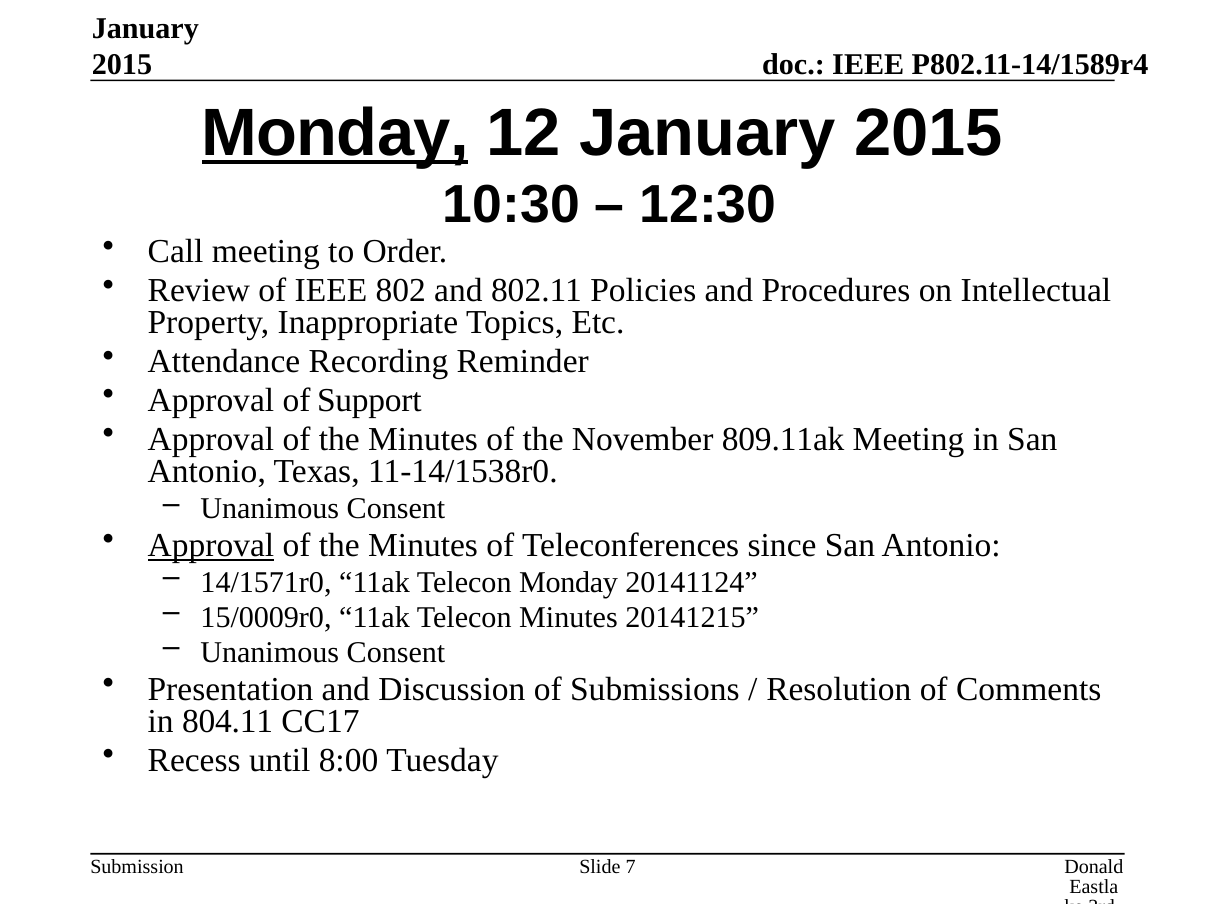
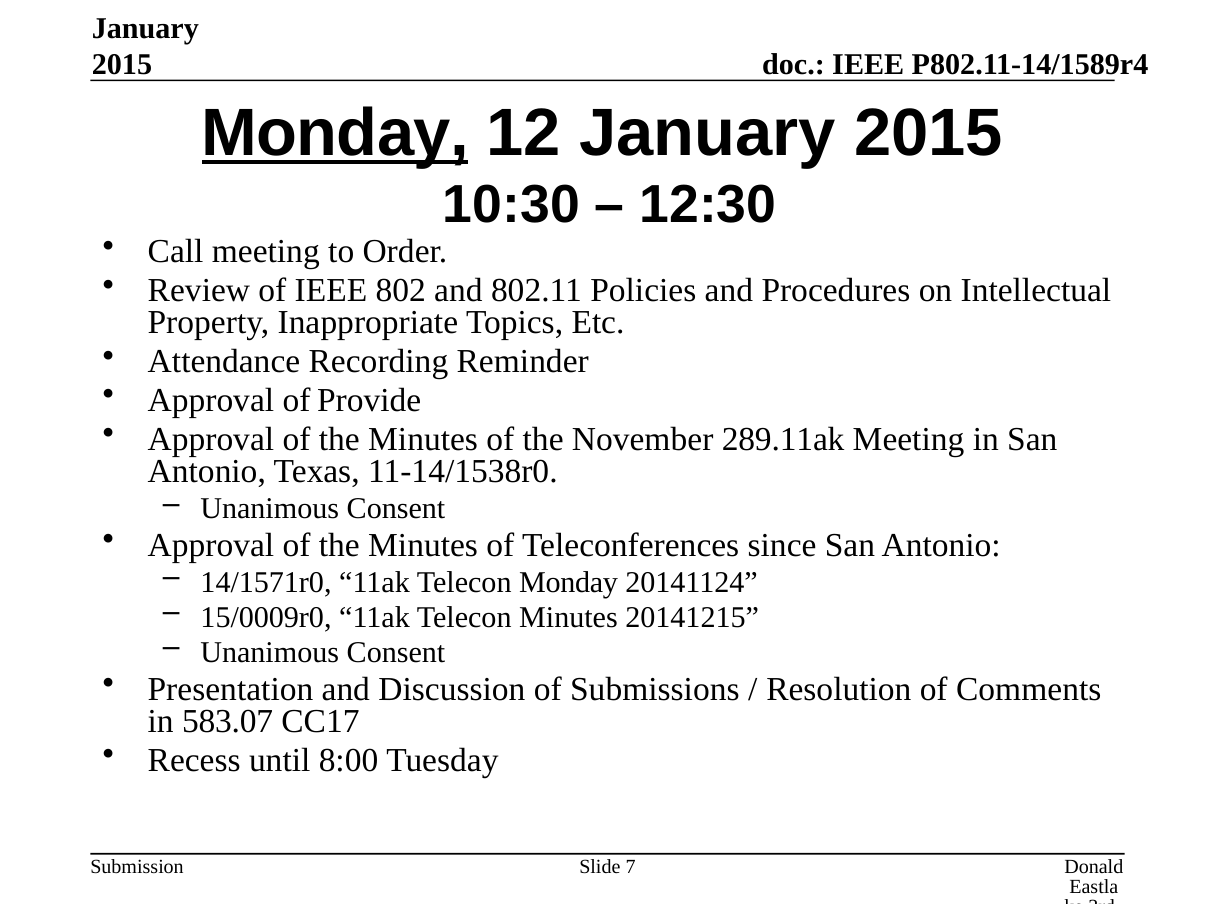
Support: Support -> Provide
809.11ak: 809.11ak -> 289.11ak
Approval at (211, 545) underline: present -> none
804.11: 804.11 -> 583.07
